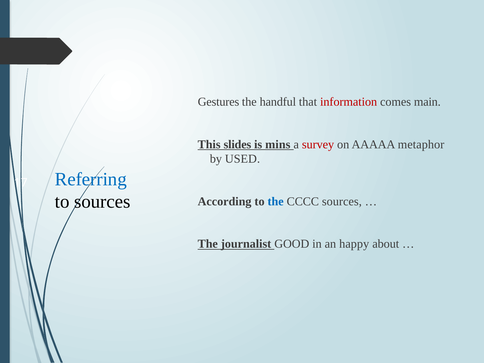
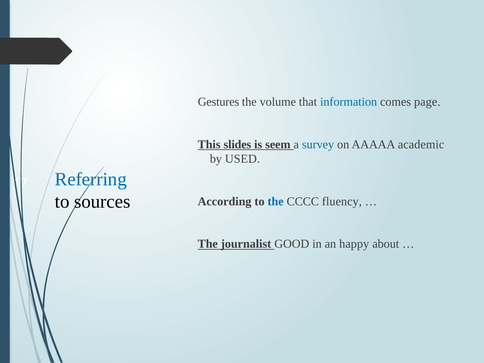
handful: handful -> volume
information colour: red -> blue
main: main -> page
mins: mins -> seem
survey colour: red -> blue
metaphor: metaphor -> academic
CCCC sources: sources -> fluency
